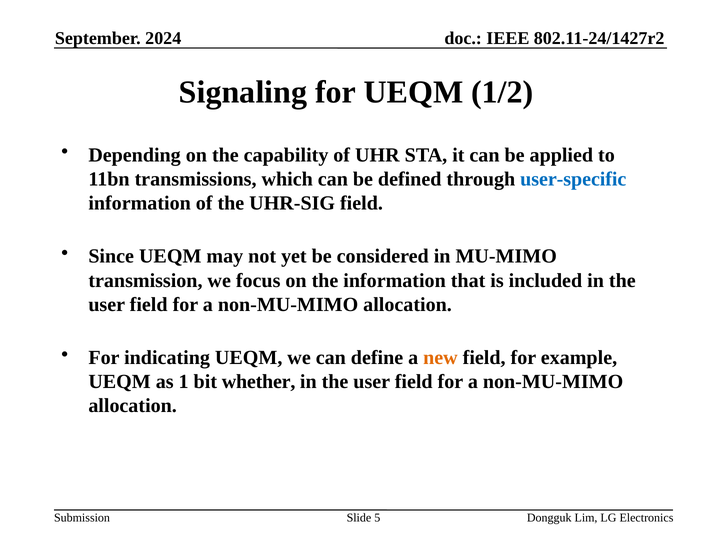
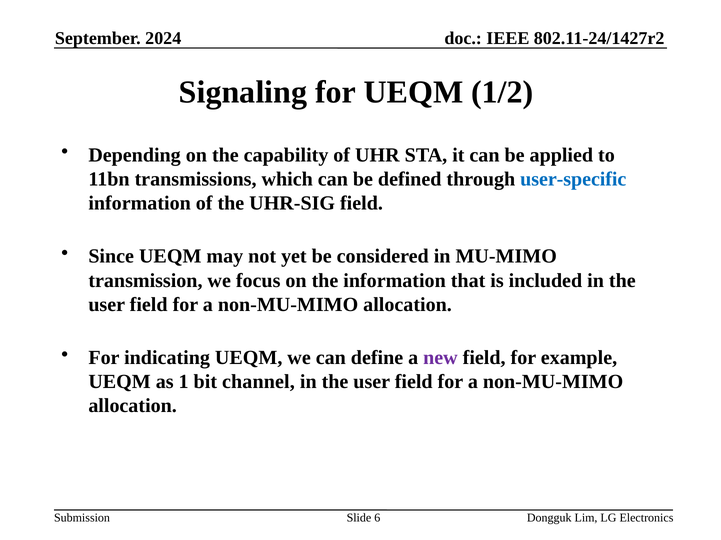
new colour: orange -> purple
whether: whether -> channel
5: 5 -> 6
